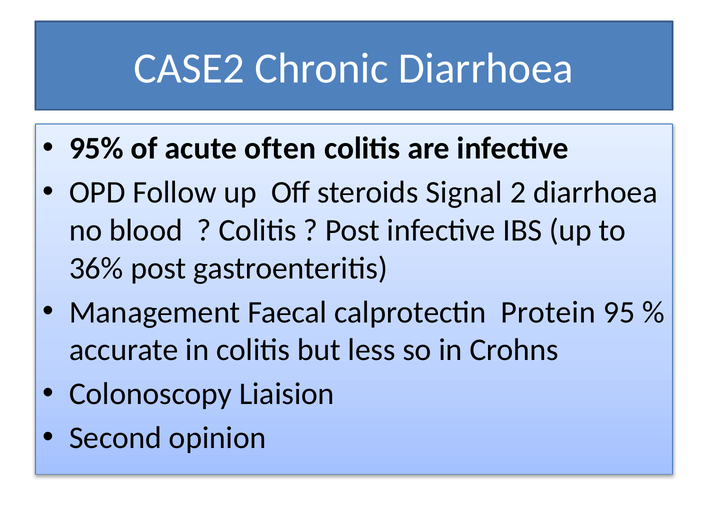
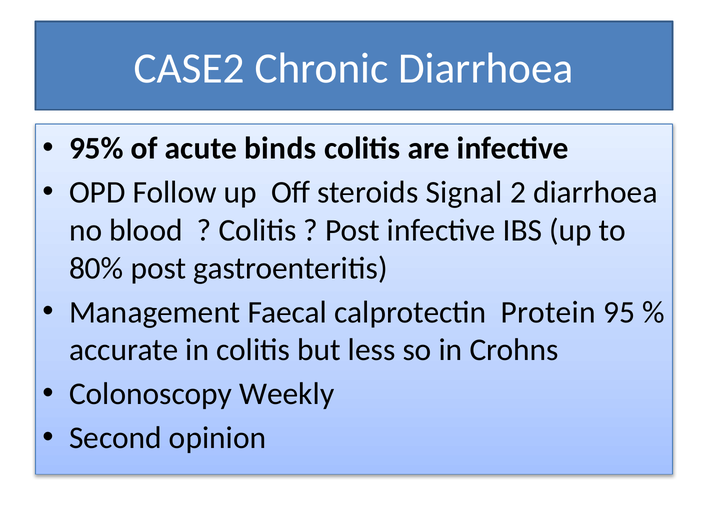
often: often -> binds
36%: 36% -> 80%
Liaision: Liaision -> Weekly
